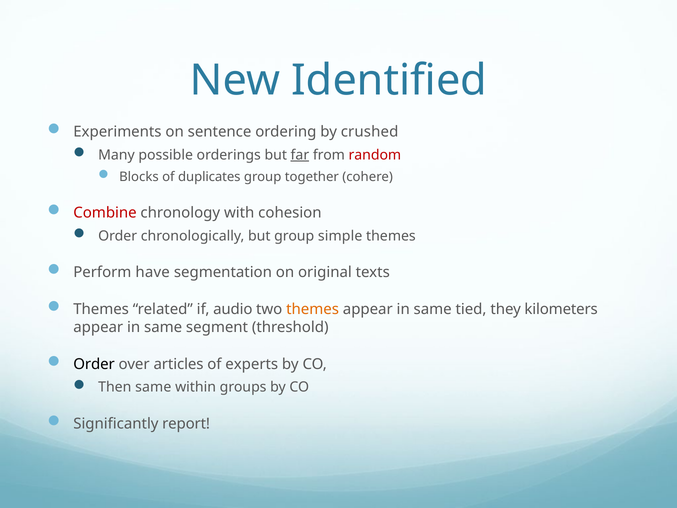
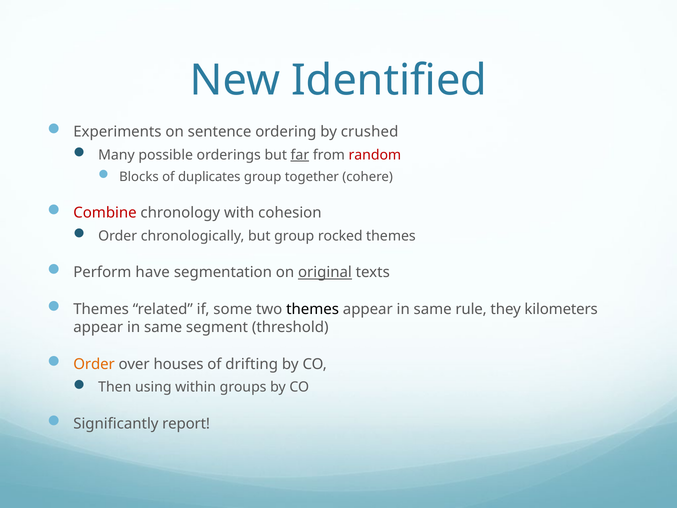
simple: simple -> rocked
original underline: none -> present
audio: audio -> some
themes at (313, 309) colour: orange -> black
tied: tied -> rule
Order at (94, 364) colour: black -> orange
articles: articles -> houses
experts: experts -> drifting
Then same: same -> using
